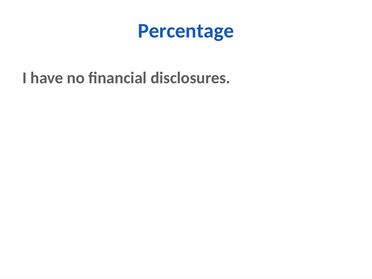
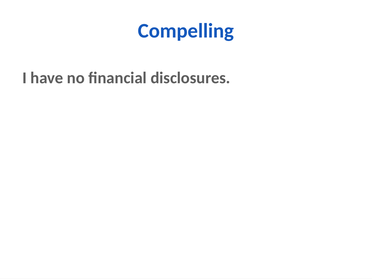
Percentage: Percentage -> Compelling
